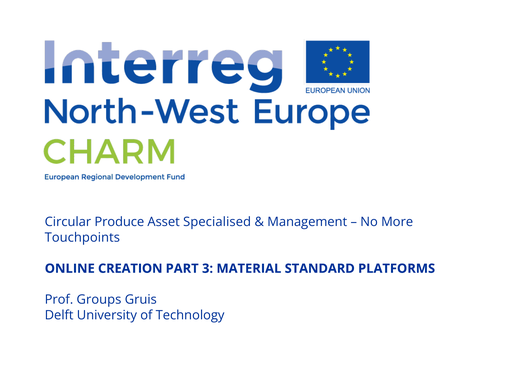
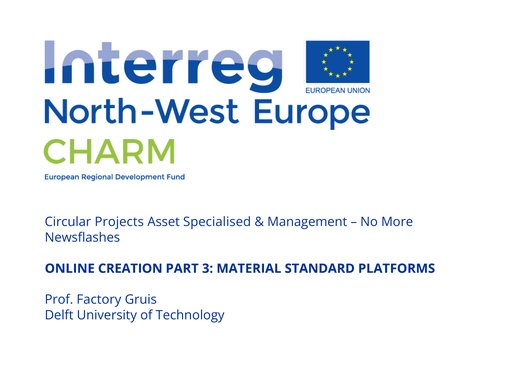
Produce: Produce -> Projects
Touchpoints: Touchpoints -> Newsflashes
Groups: Groups -> Factory
